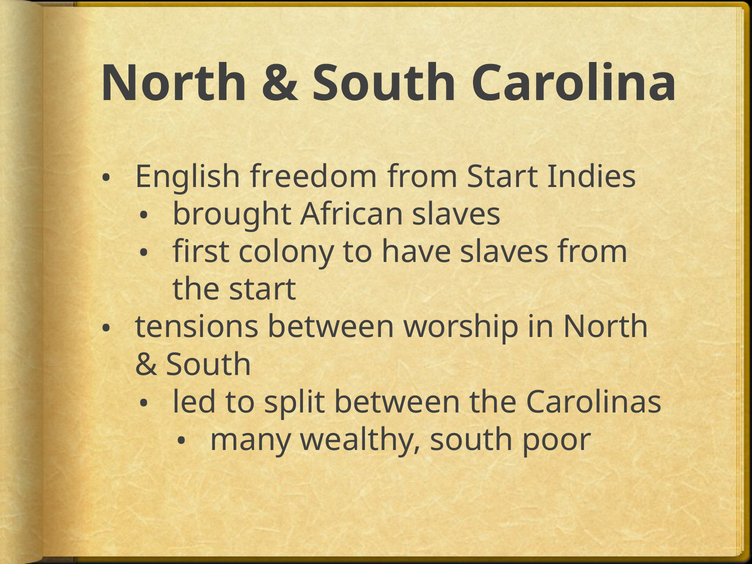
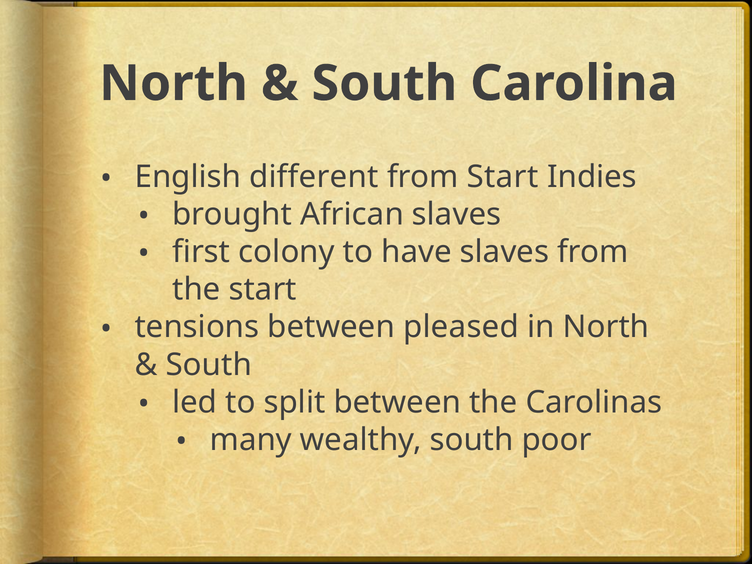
freedom: freedom -> different
worship: worship -> pleased
